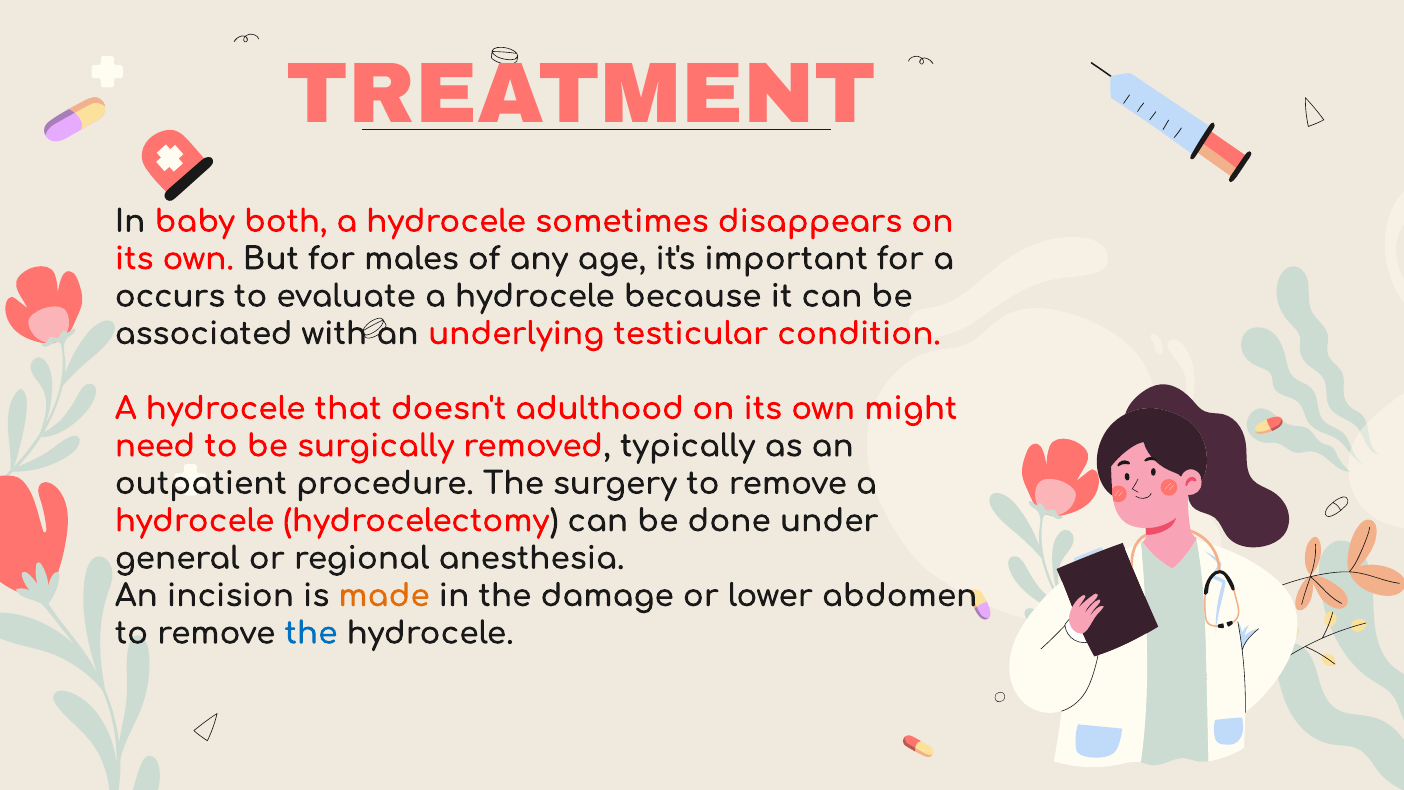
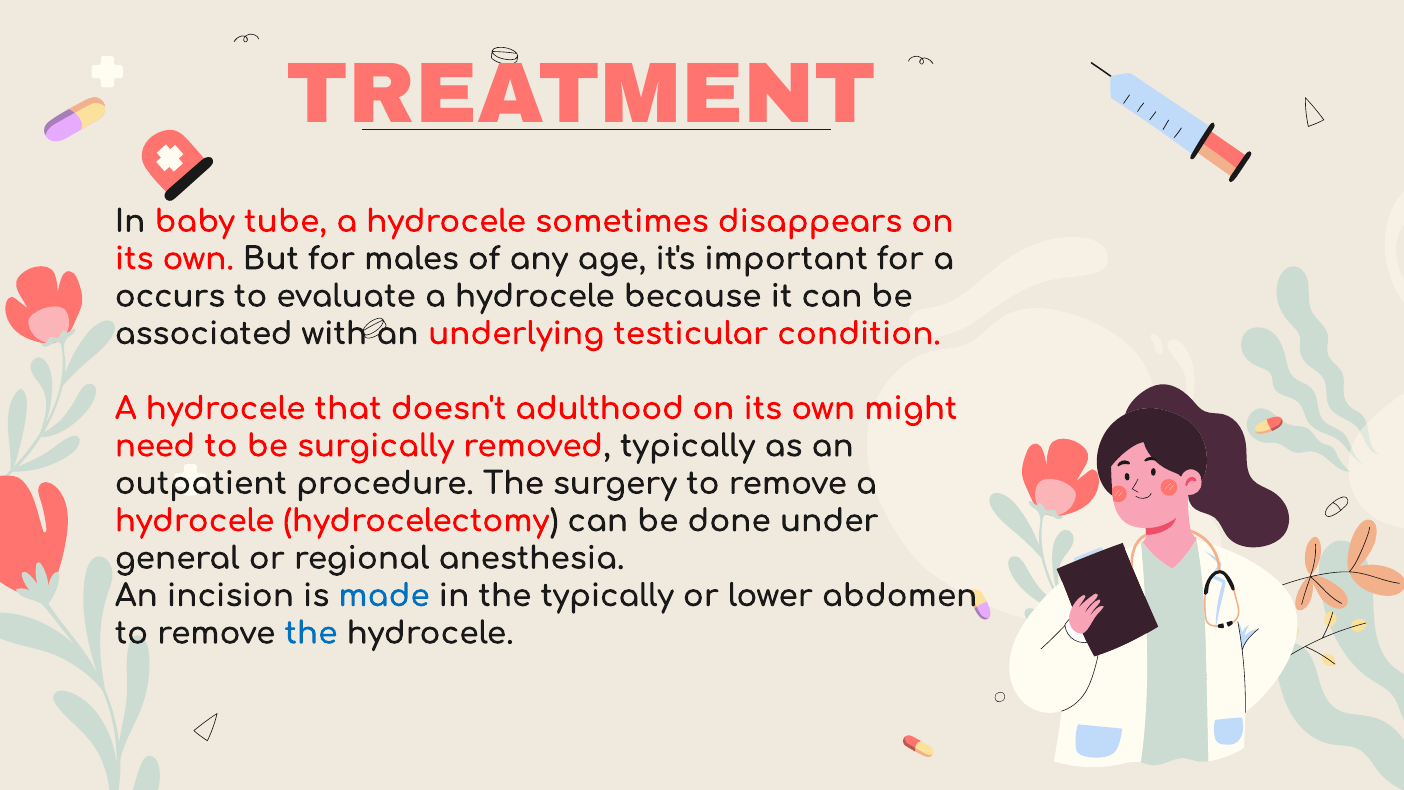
both: both -> tube
made colour: orange -> blue
the damage: damage -> typically
